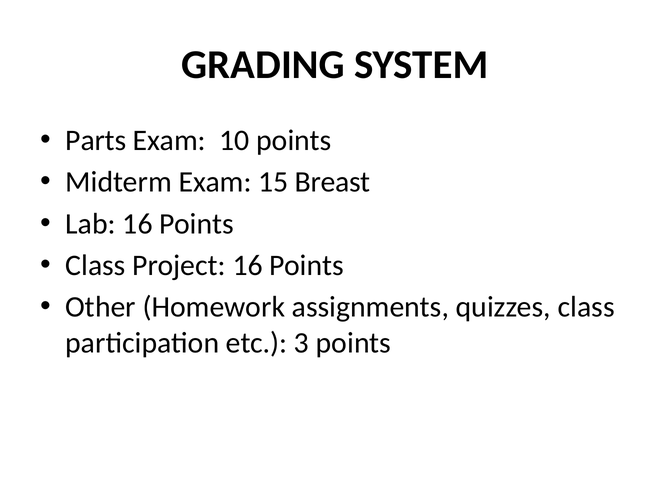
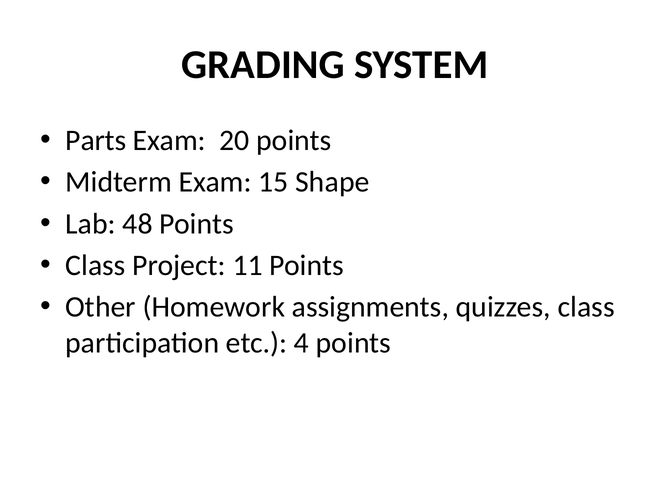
10: 10 -> 20
Breast: Breast -> Shape
Lab 16: 16 -> 48
Project 16: 16 -> 11
3: 3 -> 4
